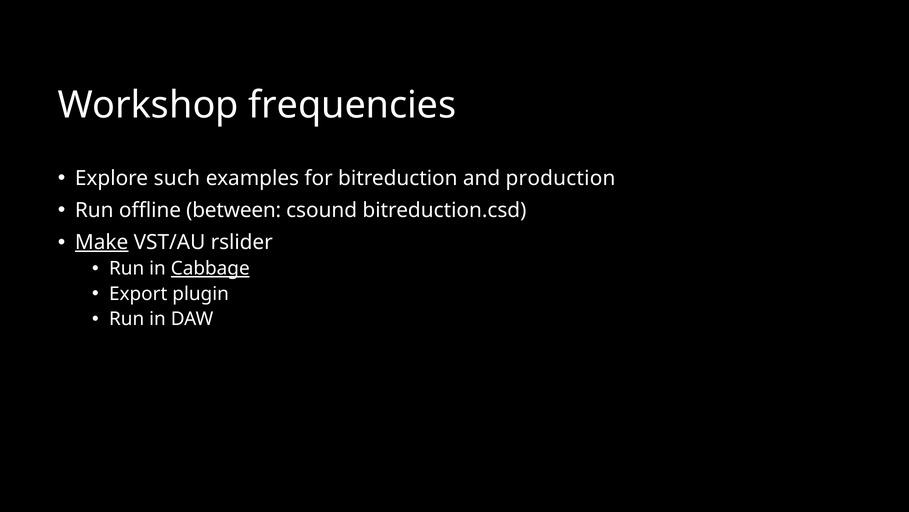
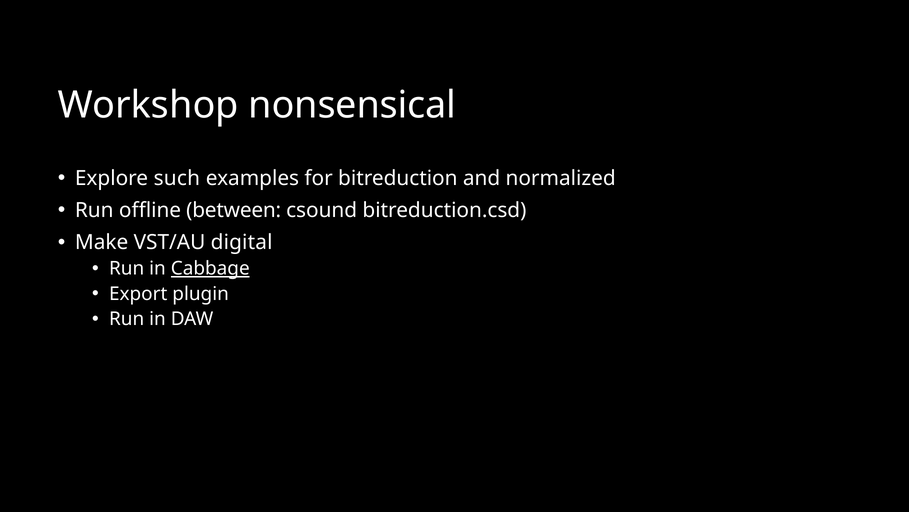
frequencies: frequencies -> nonsensical
production: production -> normalized
Make underline: present -> none
rslider: rslider -> digital
